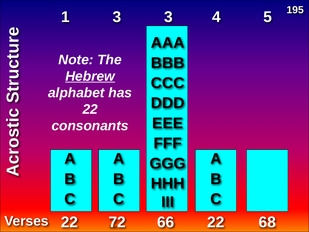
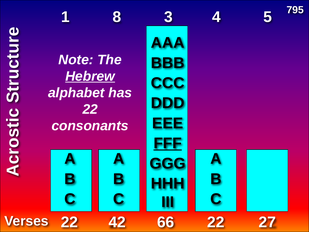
1 3: 3 -> 8
195: 195 -> 795
FFF underline: none -> present
72: 72 -> 42
68: 68 -> 27
